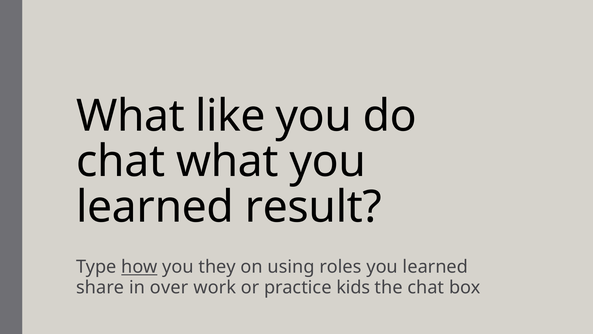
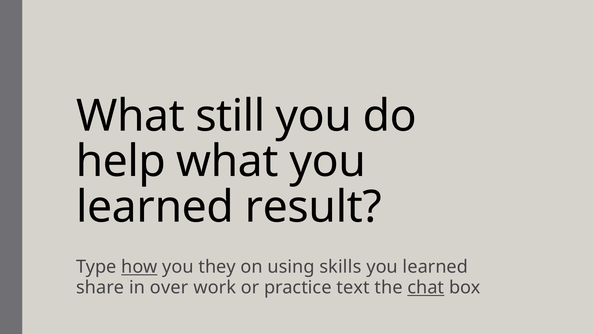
like: like -> still
chat at (121, 161): chat -> help
roles: roles -> skills
kids: kids -> text
chat at (426, 287) underline: none -> present
